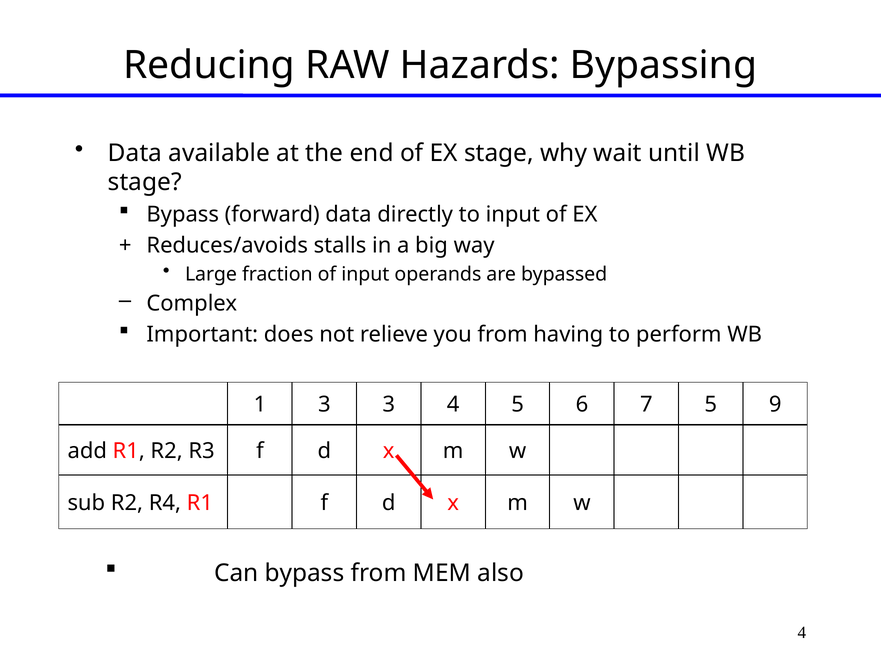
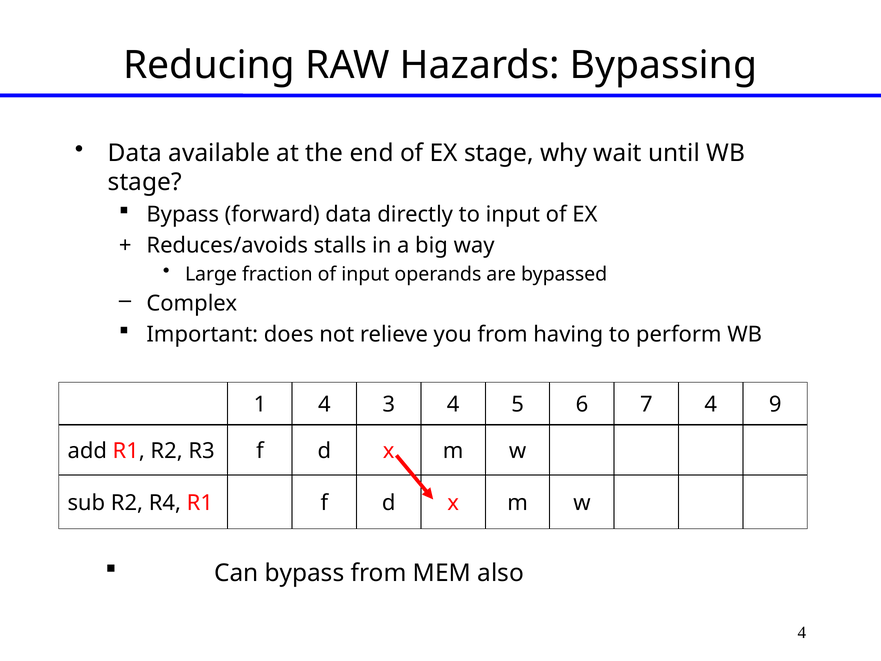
1 3: 3 -> 4
7 5: 5 -> 4
